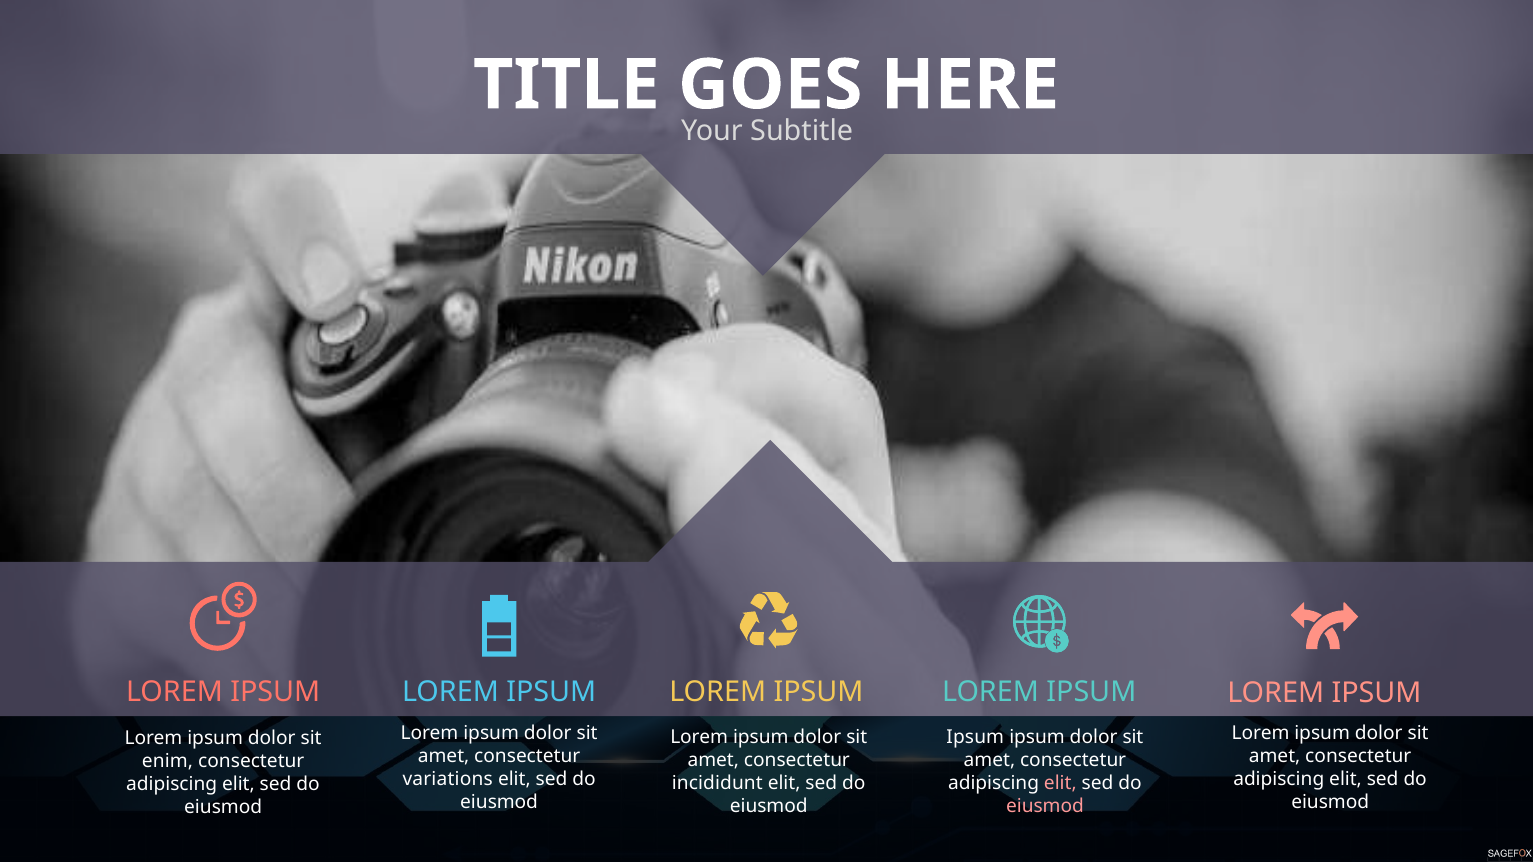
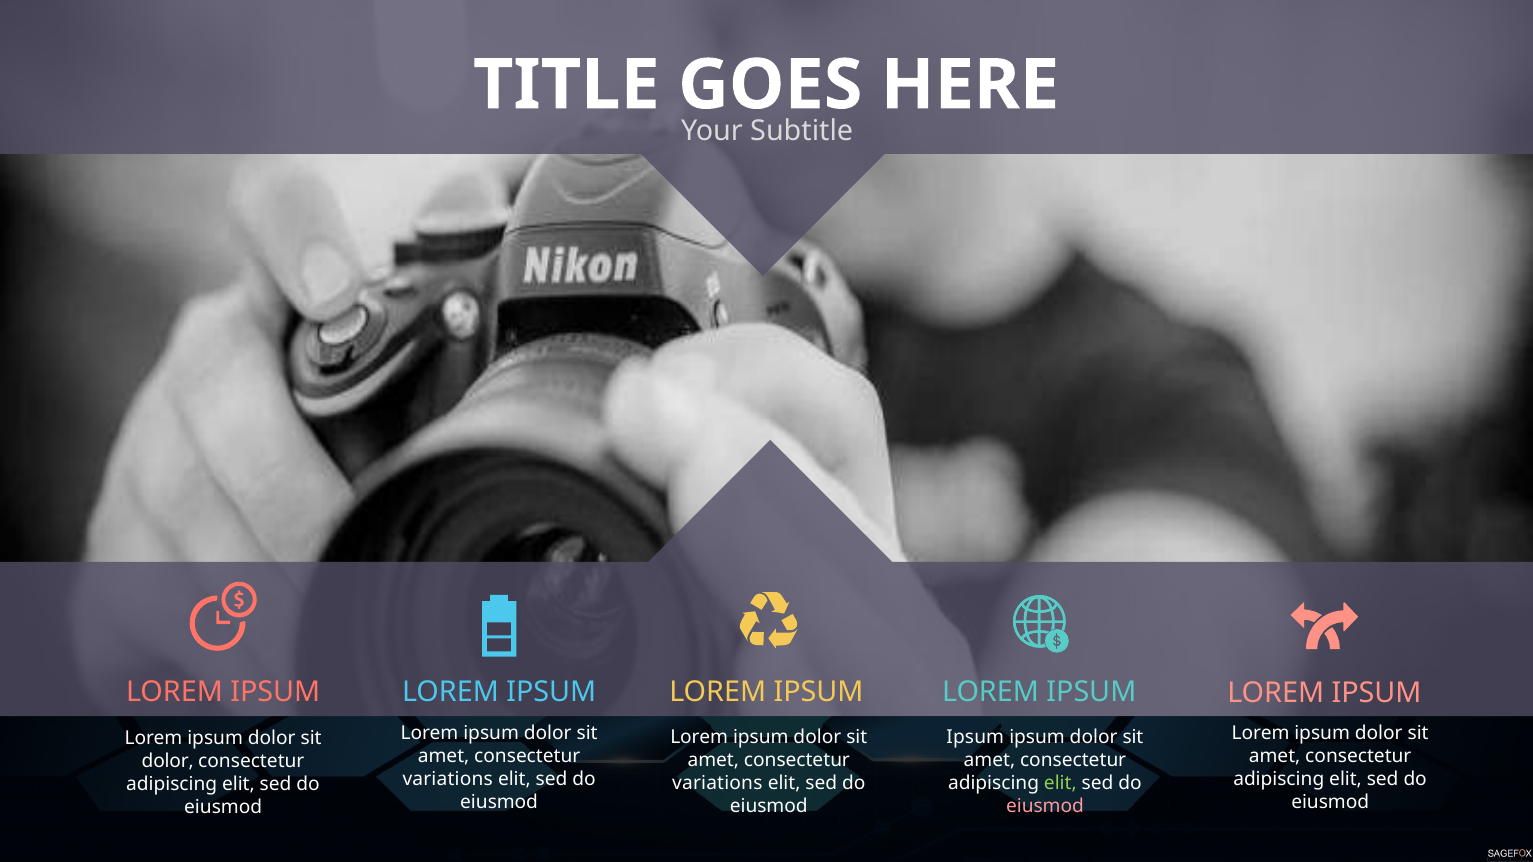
enim at (167, 762): enim -> dolor
incididunt at (717, 784): incididunt -> variations
elit at (1060, 784) colour: pink -> light green
